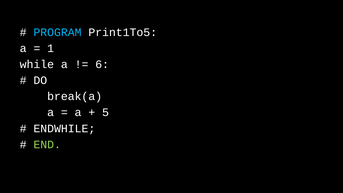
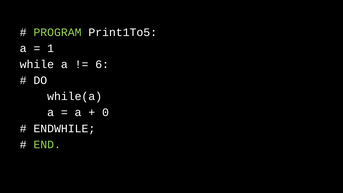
PROGRAM colour: light blue -> light green
break(a: break(a -> while(a
5: 5 -> 0
